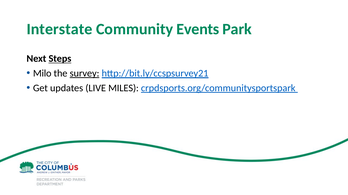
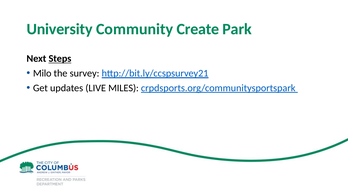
Interstate: Interstate -> University
Events: Events -> Create
survey underline: present -> none
